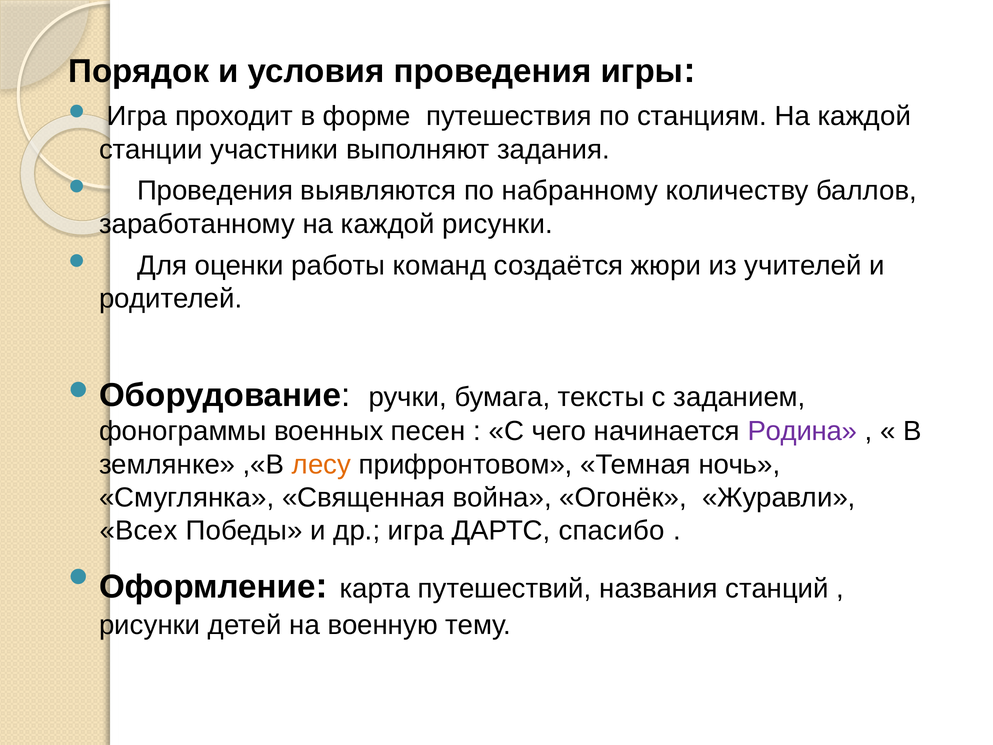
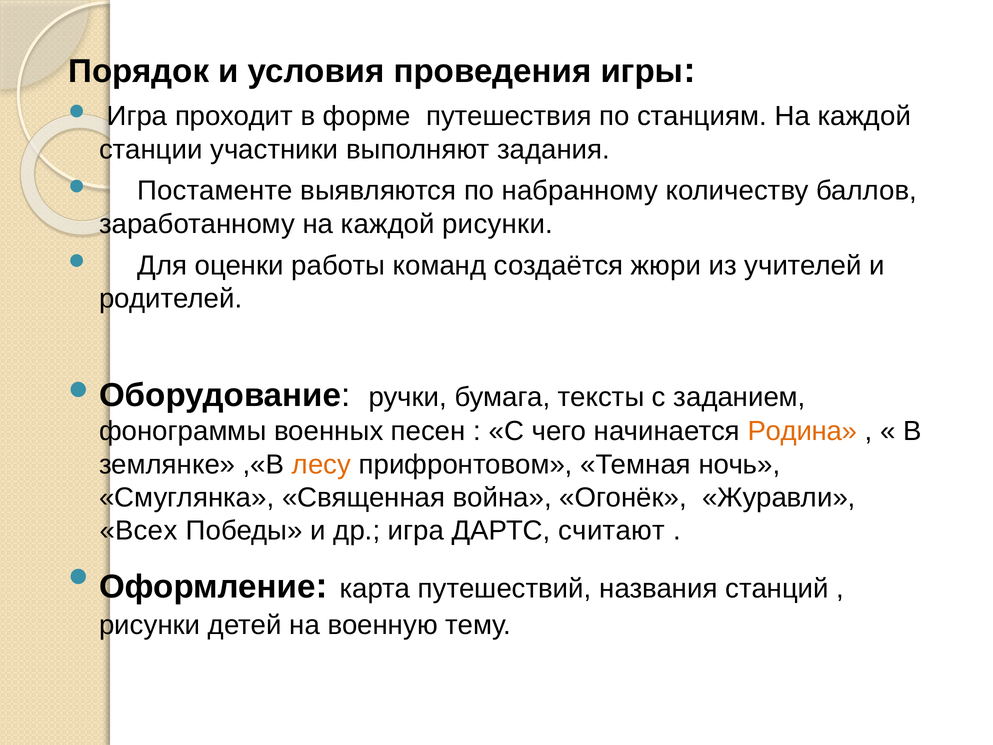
Проведения at (215, 191): Проведения -> Постаменте
Родина colour: purple -> orange
спасибо: спасибо -> считают
